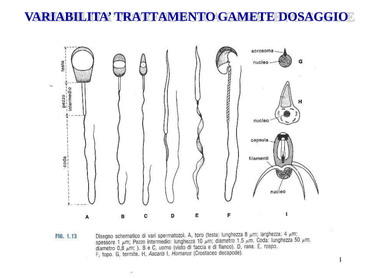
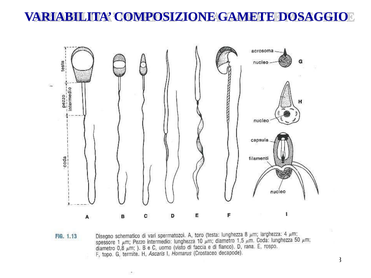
TRATTAMENTO: TRATTAMENTO -> COMPOSIZIONE
